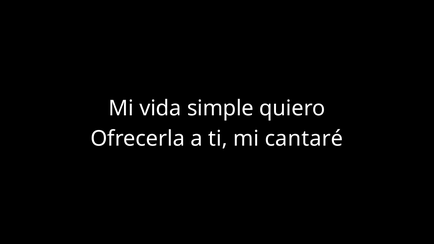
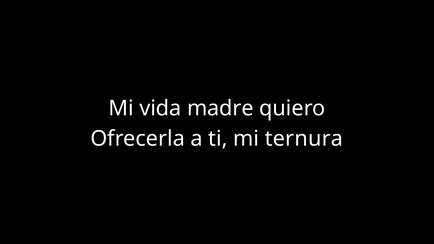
simple: simple -> madre
cantaré: cantaré -> ternura
